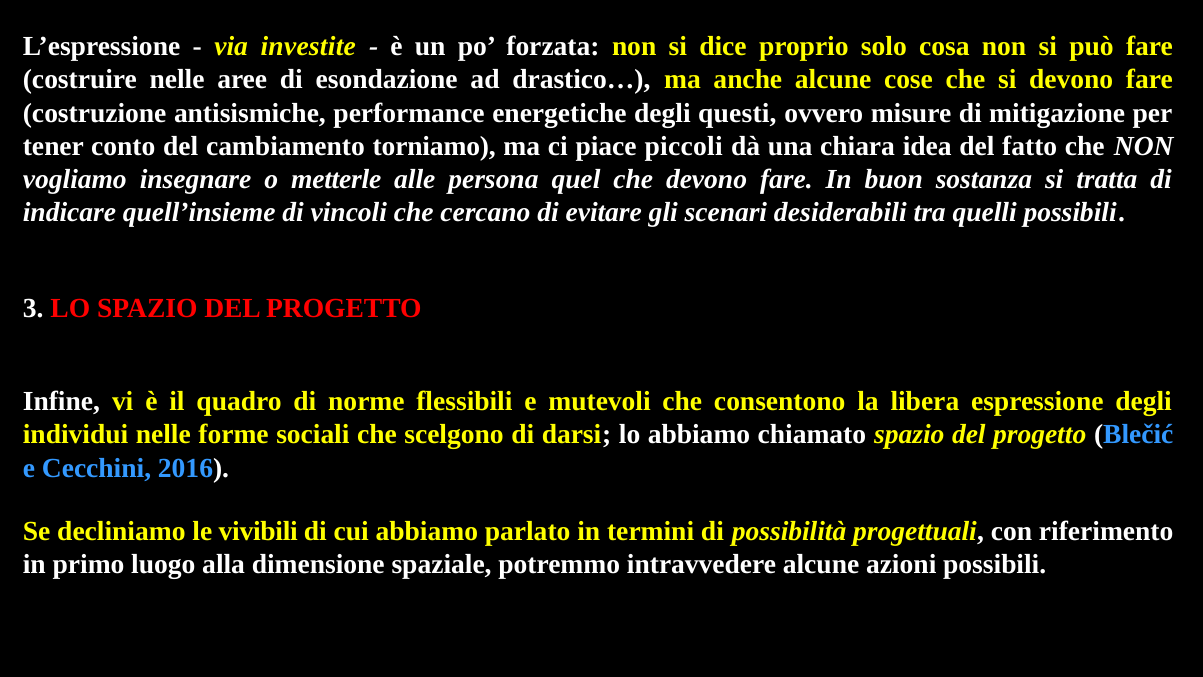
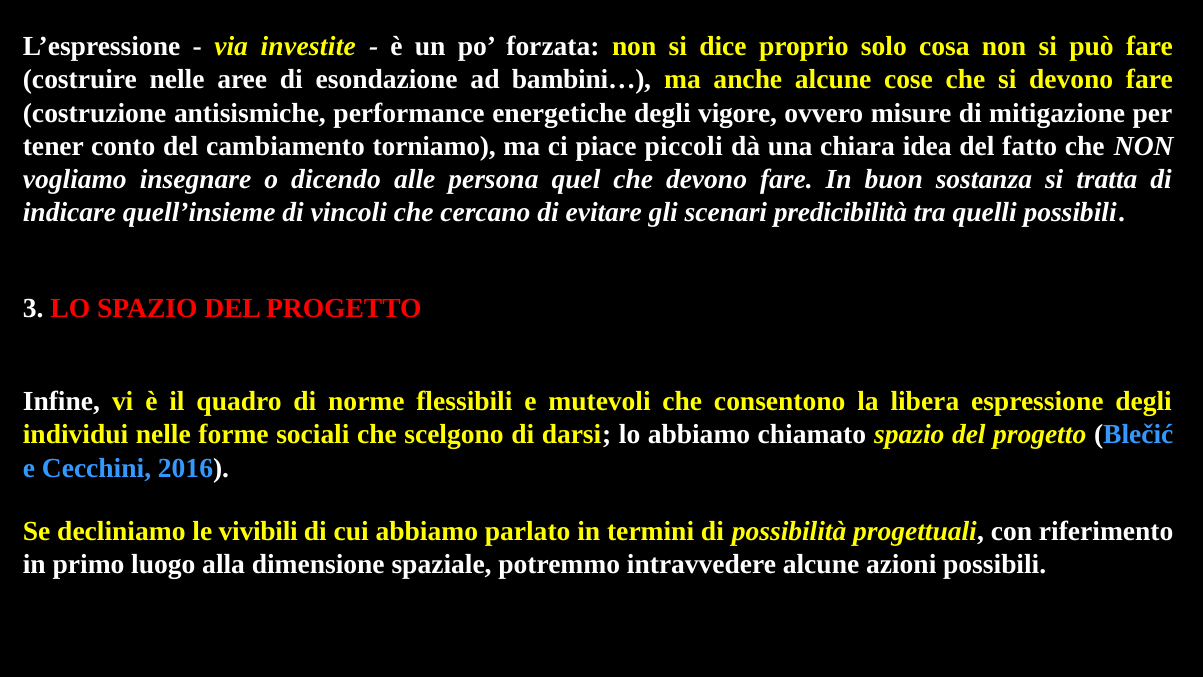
drastico…: drastico… -> bambini…
questi: questi -> vigore
metterle: metterle -> dicendo
desiderabili: desiderabili -> predicibilità
